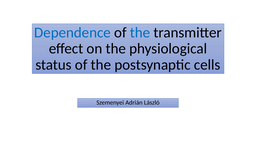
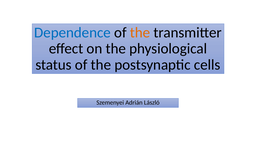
the at (140, 32) colour: blue -> orange
